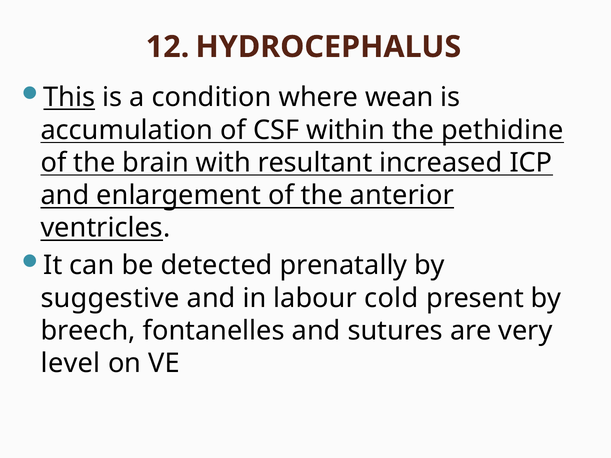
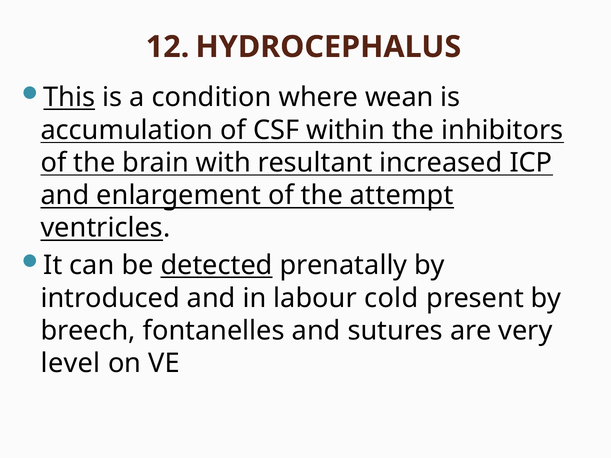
pethidine: pethidine -> inhibitors
anterior: anterior -> attempt
detected underline: none -> present
suggestive: suggestive -> introduced
